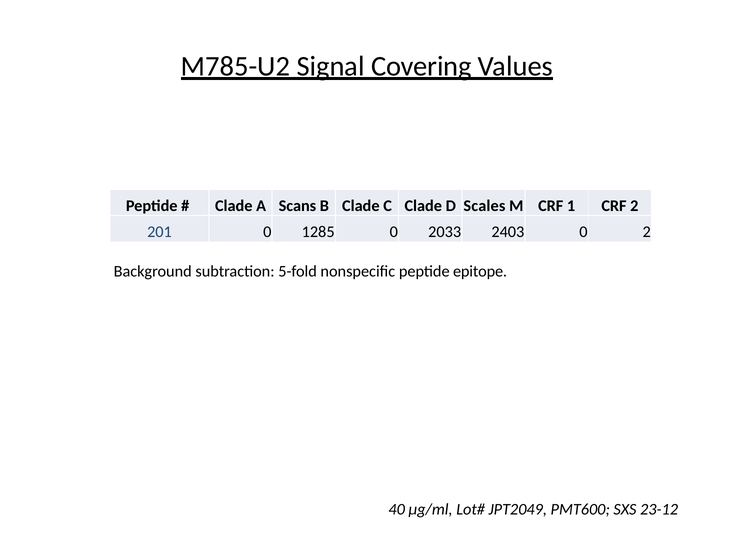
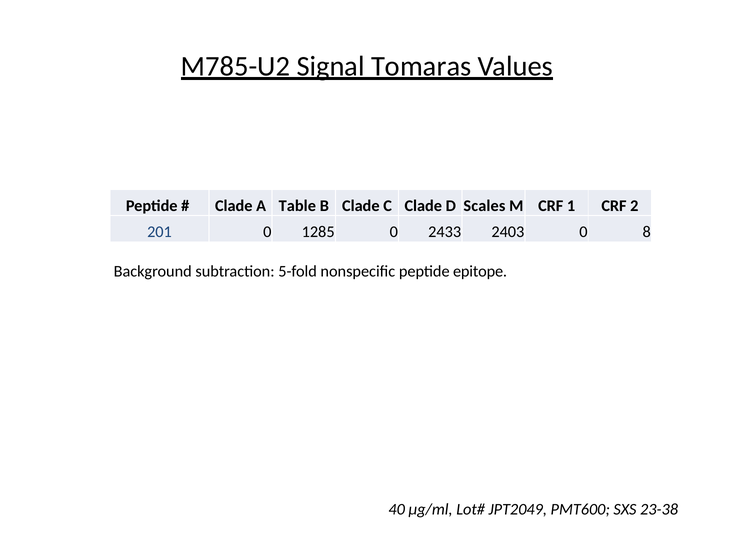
Covering: Covering -> Tomaras
Scans: Scans -> Table
2033: 2033 -> 2433
0 2: 2 -> 8
23-12: 23-12 -> 23-38
